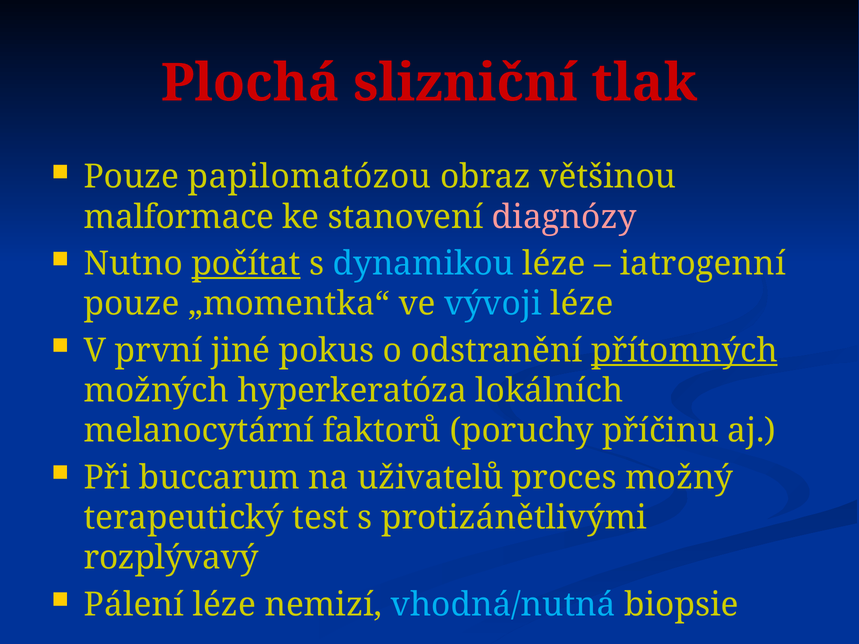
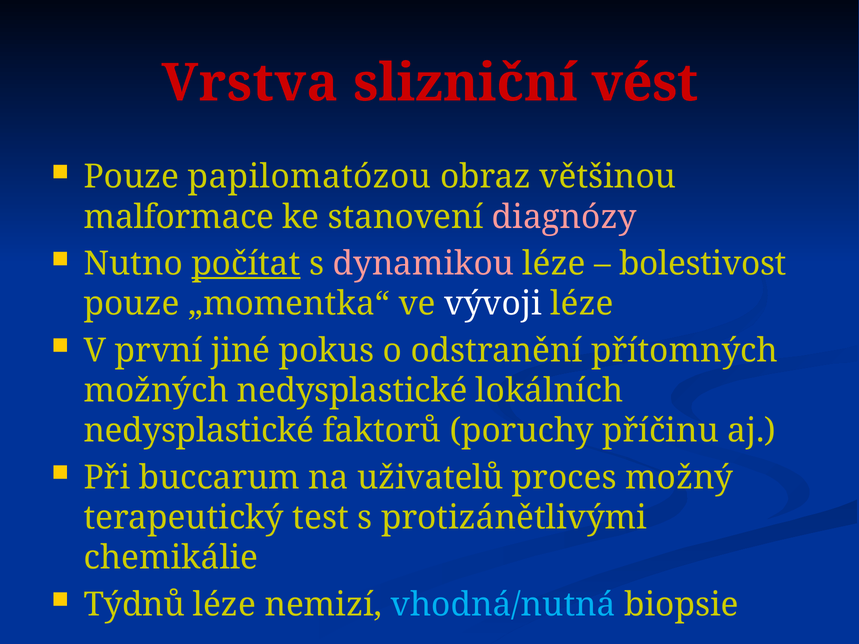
Plochá: Plochá -> Vrstva
tlak: tlak -> vést
dynamikou colour: light blue -> pink
iatrogenní: iatrogenní -> bolestivost
vývoji colour: light blue -> white
přítomných underline: present -> none
možných hyperkeratóza: hyperkeratóza -> nedysplastické
melanocytární at (199, 431): melanocytární -> nedysplastické
rozplývavý: rozplývavý -> chemikálie
Pálení: Pálení -> Týdnů
